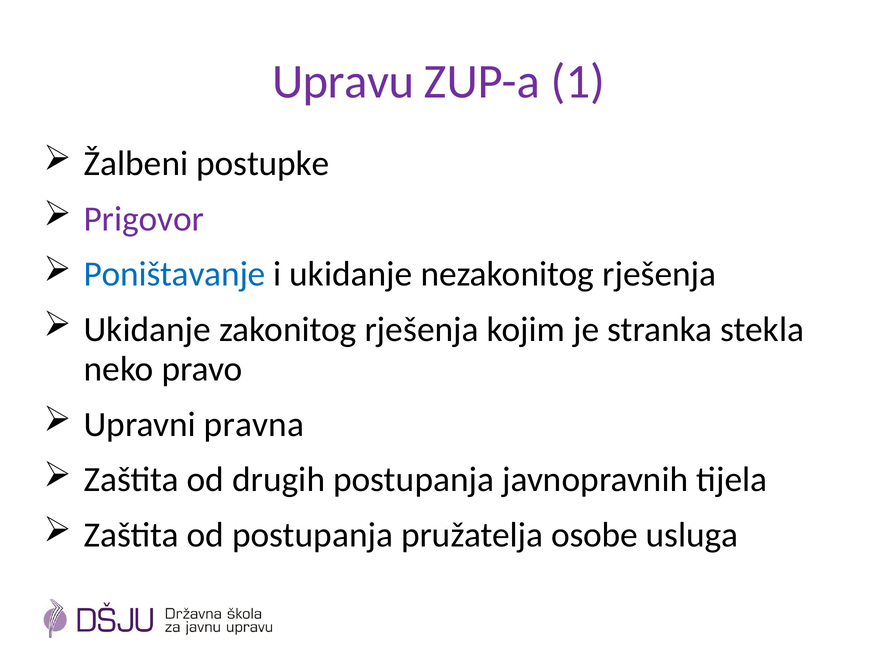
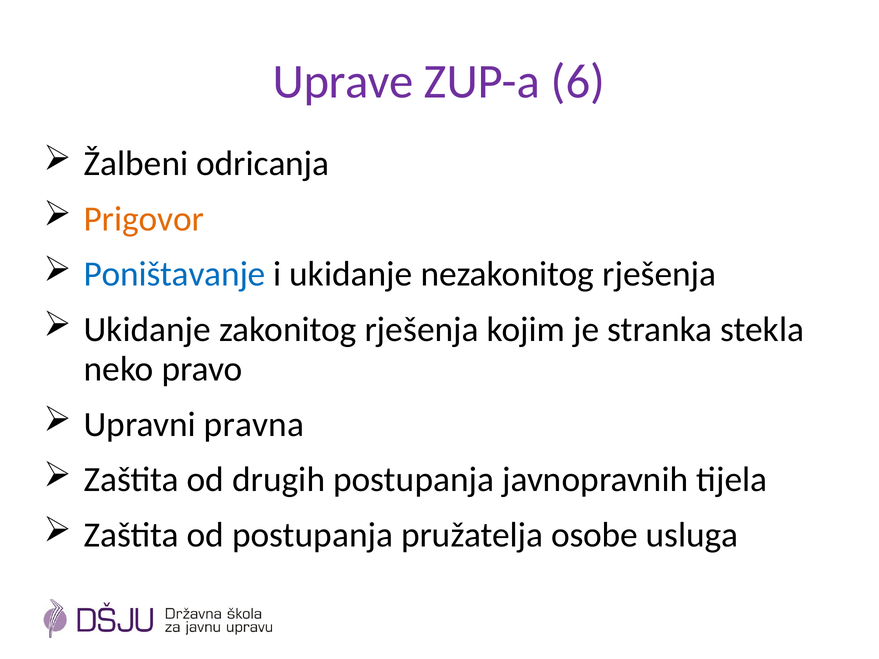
Upravu: Upravu -> Uprave
1: 1 -> 6
postupke: postupke -> odricanja
Prigovor colour: purple -> orange
